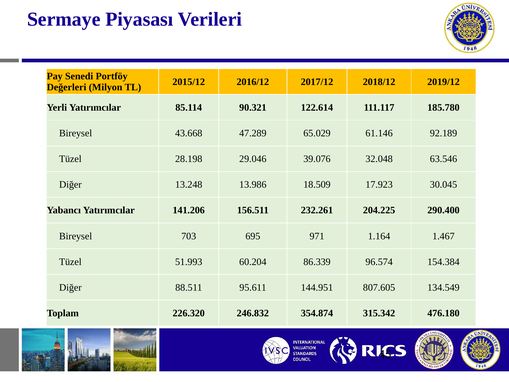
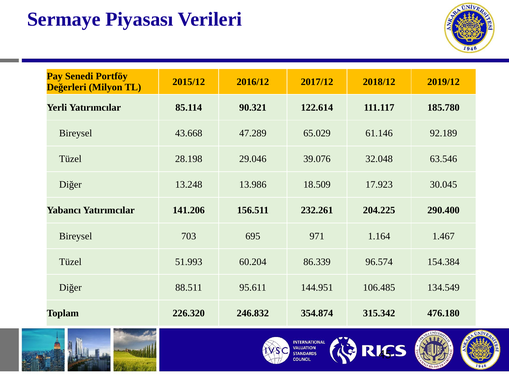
807.605: 807.605 -> 106.485
